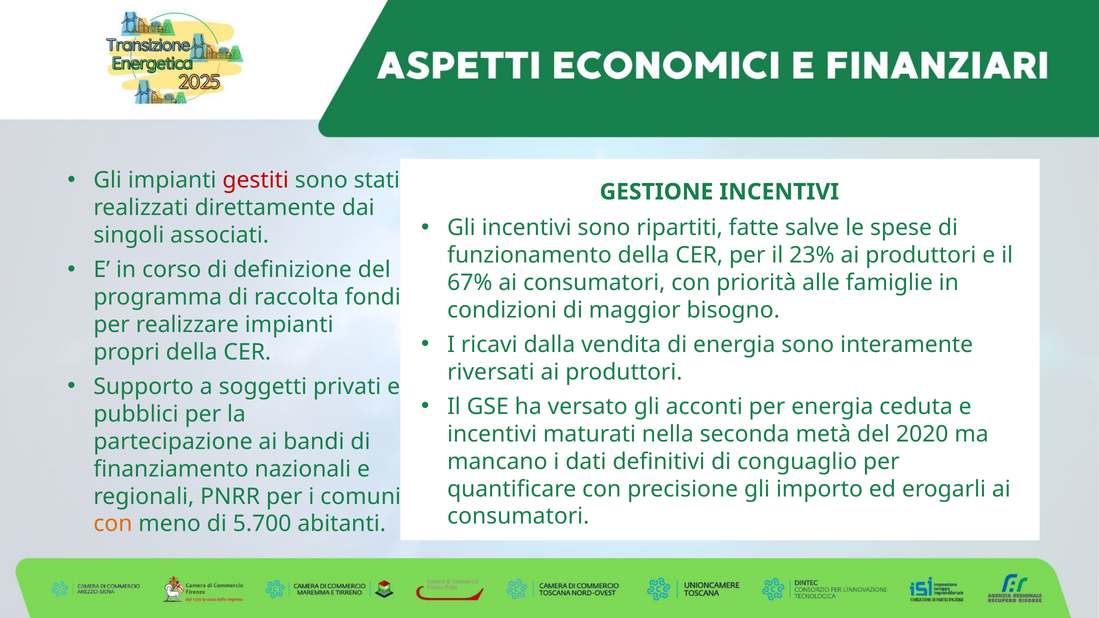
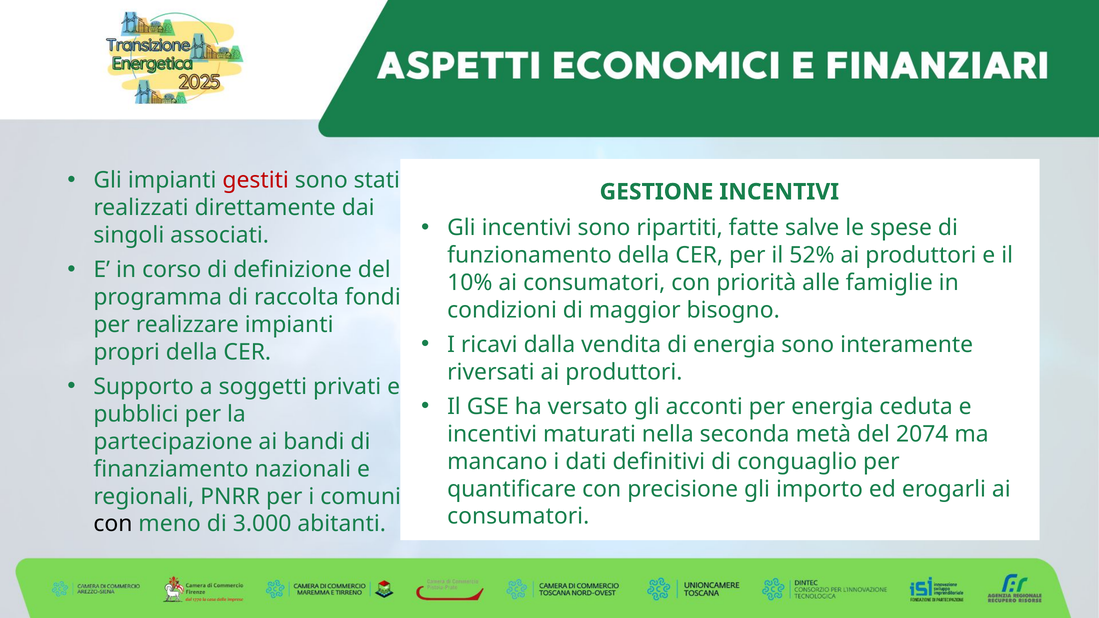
23%: 23% -> 52%
67%: 67% -> 10%
2020: 2020 -> 2074
con at (113, 524) colour: orange -> black
5.700: 5.700 -> 3.000
